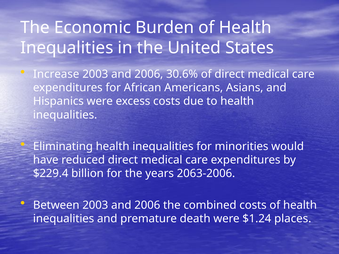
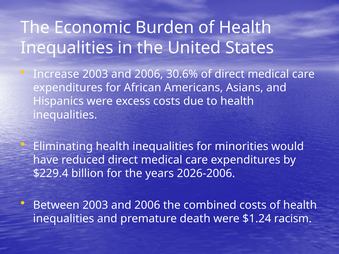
2063-2006: 2063-2006 -> 2026-2006
places: places -> racism
